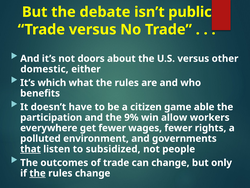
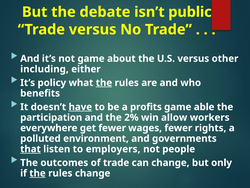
not doors: doors -> game
domestic: domestic -> including
which: which -> policy
the at (104, 83) underline: none -> present
have underline: none -> present
citizen: citizen -> profits
9%: 9% -> 2%
subsidized: subsidized -> employers
